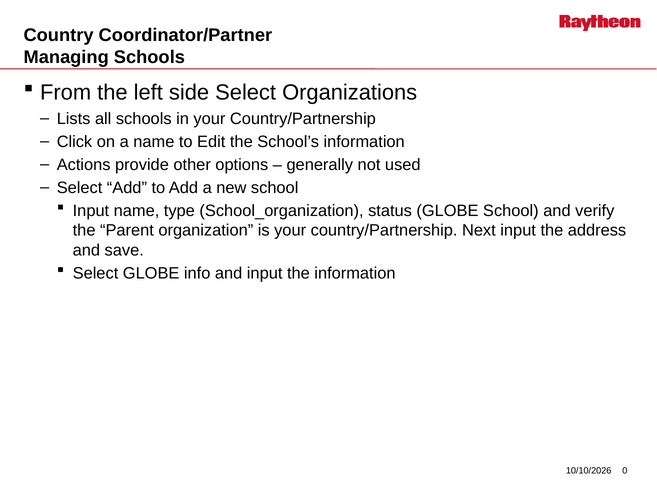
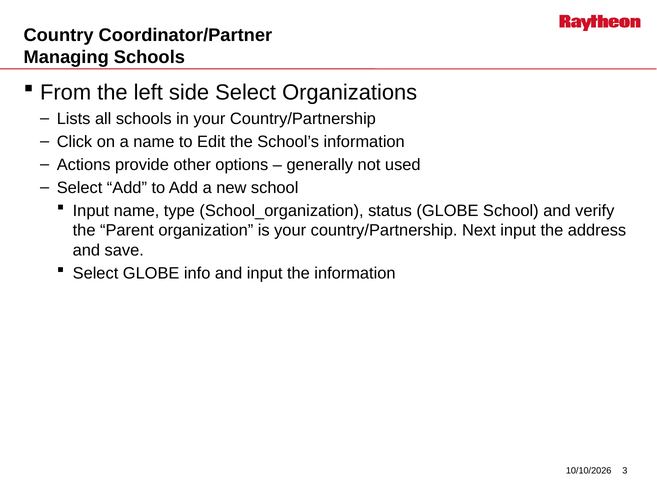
0: 0 -> 3
